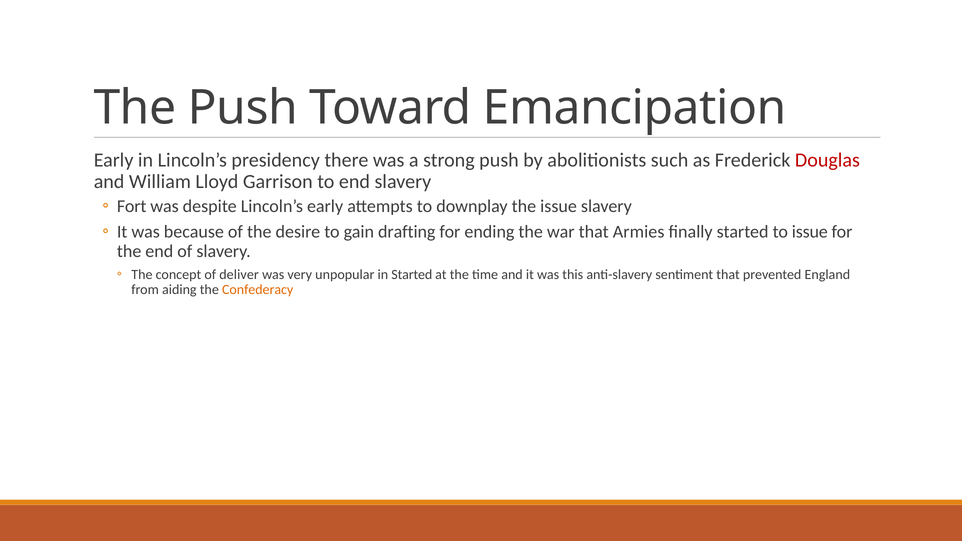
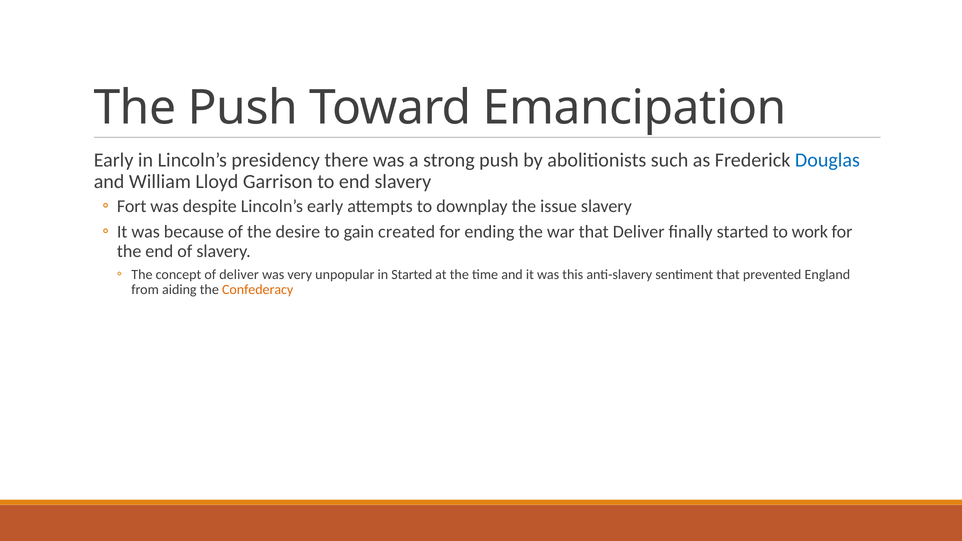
Douglas colour: red -> blue
drafting: drafting -> created
that Armies: Armies -> Deliver
to issue: issue -> work
